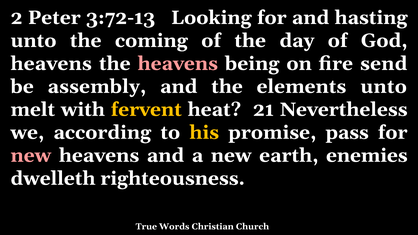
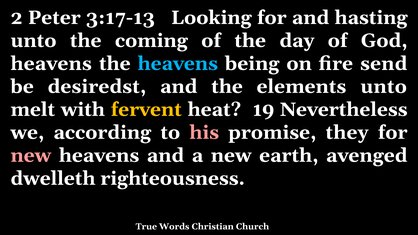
3:72-13: 3:72-13 -> 3:17-13
heavens at (178, 64) colour: pink -> light blue
assembly: assembly -> desiredst
21: 21 -> 19
his colour: yellow -> pink
pass: pass -> they
enemies: enemies -> avenged
